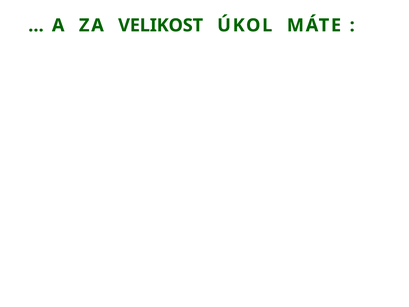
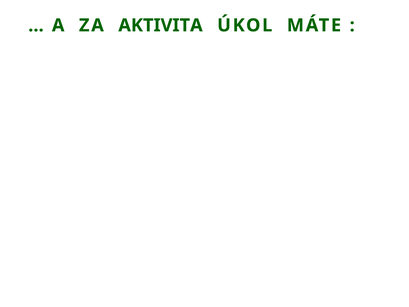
VELIKOST: VELIKOST -> AKTIVITA
